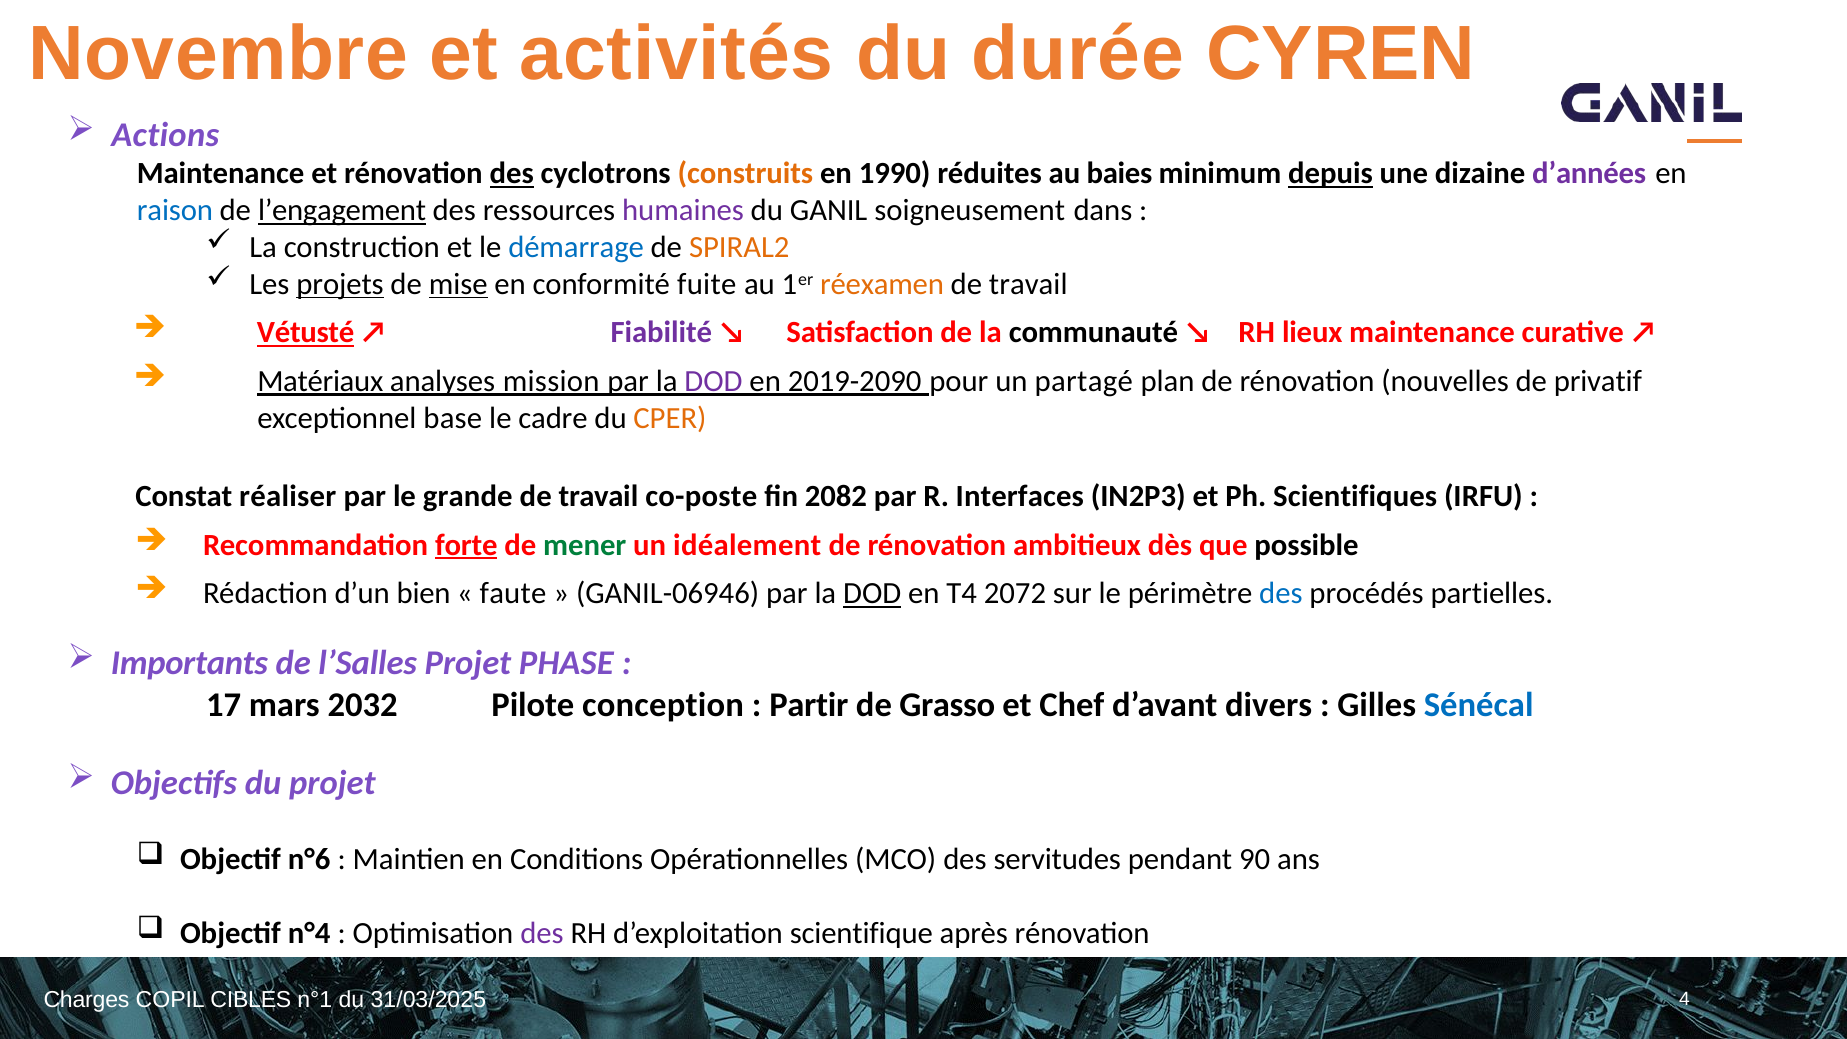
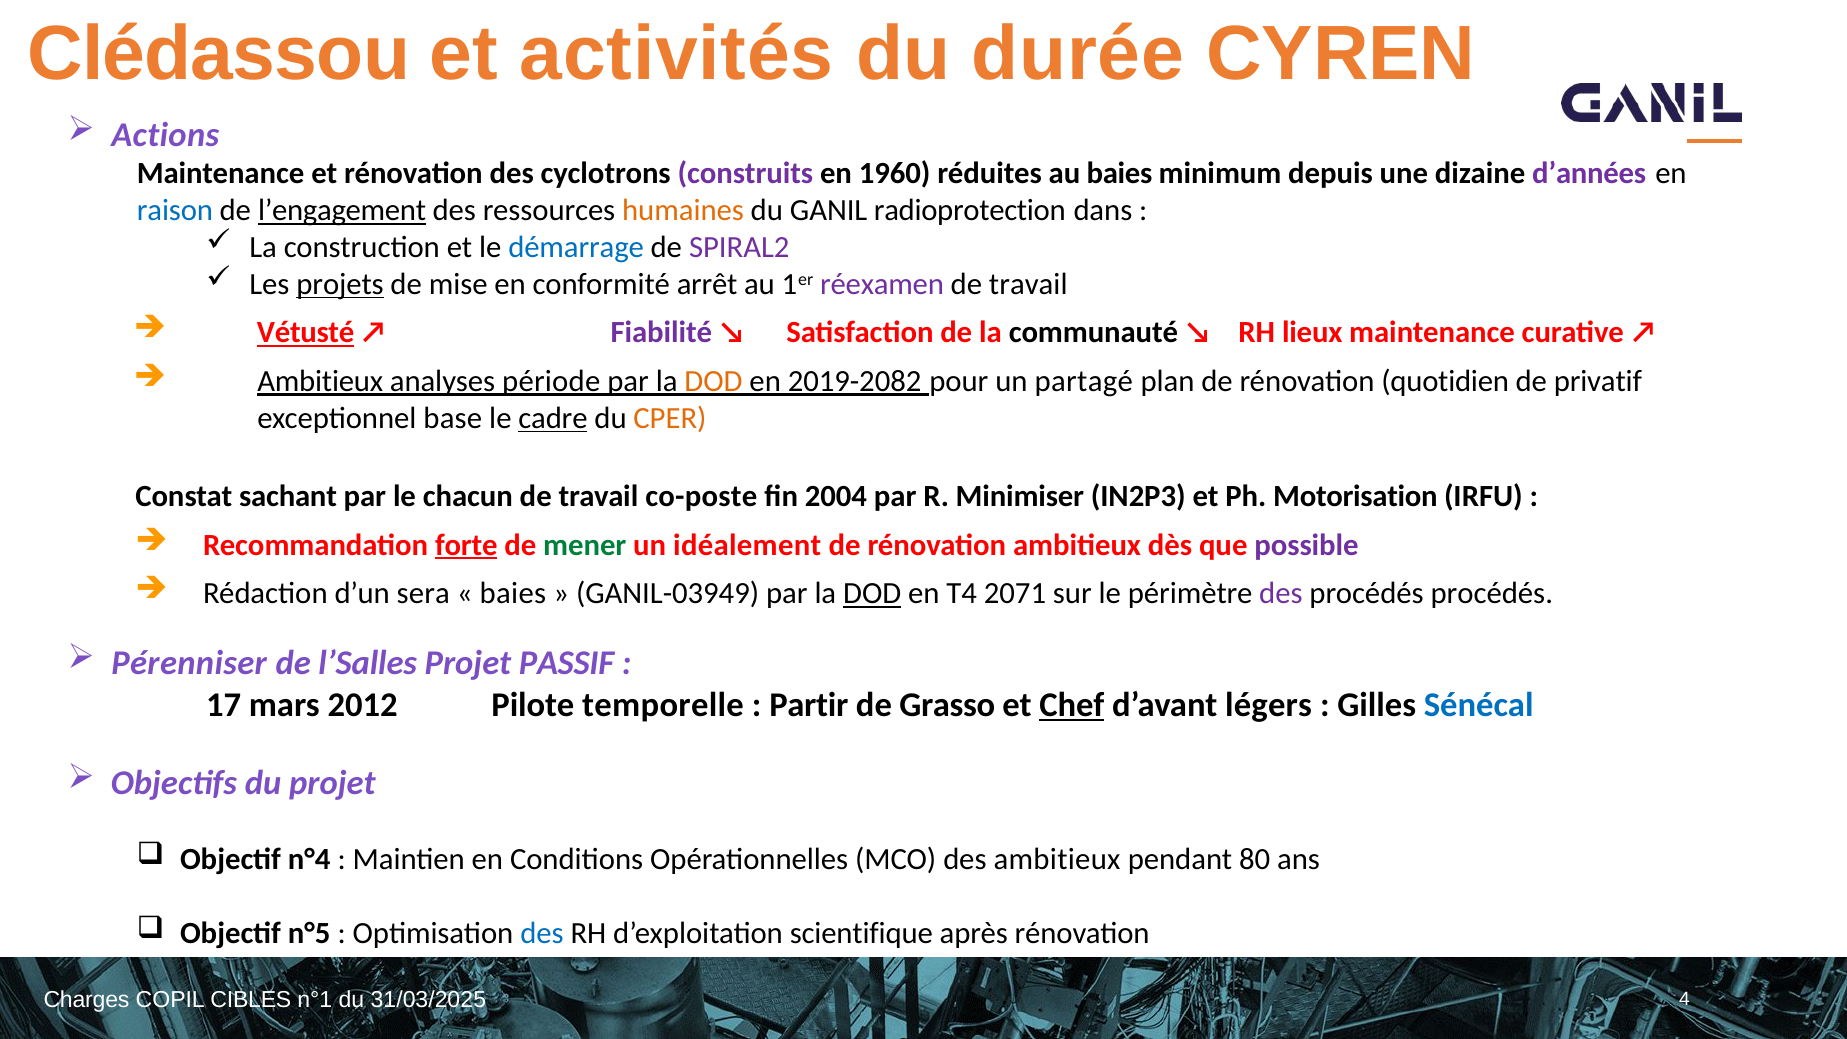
Novembre: Novembre -> Clédassou
des at (512, 174) underline: present -> none
construits colour: orange -> purple
1990: 1990 -> 1960
depuis underline: present -> none
humaines colour: purple -> orange
soigneusement: soigneusement -> radioprotection
SPIRAL2 colour: orange -> purple
mise underline: present -> none
fuite: fuite -> arrêt
réexamen colour: orange -> purple
Matériaux at (320, 381): Matériaux -> Ambitieux
mission: mission -> période
DOD at (714, 381) colour: purple -> orange
2019-2090: 2019-2090 -> 2019-2082
nouvelles: nouvelles -> quotidien
cadre underline: none -> present
réaliser: réaliser -> sachant
grande: grande -> chacun
2082: 2082 -> 2004
Interfaces: Interfaces -> Minimiser
Scientifiques: Scientifiques -> Motorisation
possible colour: black -> purple
bien: bien -> sera
faute at (513, 594): faute -> baies
GANIL-06946: GANIL-06946 -> GANIL-03949
2072: 2072 -> 2071
des at (1281, 594) colour: blue -> purple
procédés partielles: partielles -> procédés
Importants: Importants -> Pérenniser
PHASE: PHASE -> PASSIF
2032: 2032 -> 2012
conception: conception -> temporelle
Chef underline: none -> present
divers: divers -> légers
n°6: n°6 -> n°4
des servitudes: servitudes -> ambitieux
90: 90 -> 80
n°4: n°4 -> n°5
des at (542, 933) colour: purple -> blue
